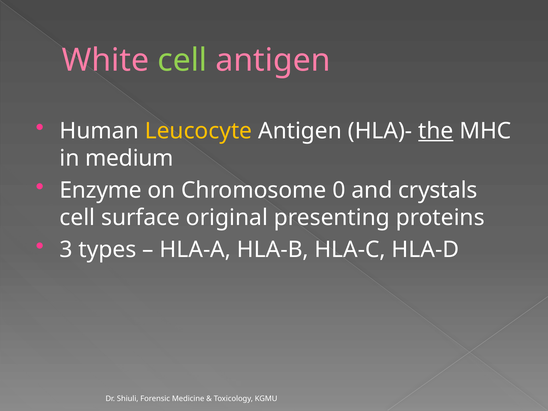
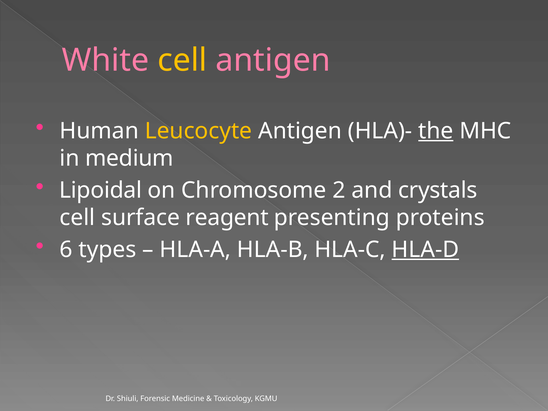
cell at (182, 60) colour: light green -> yellow
Enzyme: Enzyme -> Lipoidal
0: 0 -> 2
original: original -> reagent
3: 3 -> 6
HLA-D underline: none -> present
